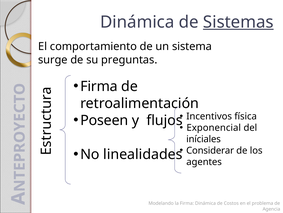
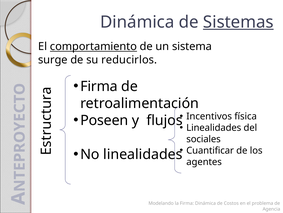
comportamiento underline: none -> present
preguntas: preguntas -> reducirlos
Exponencial at (214, 127): Exponencial -> Linealidades
iníciales: iníciales -> sociales
Considerar: Considerar -> Cuantificar
